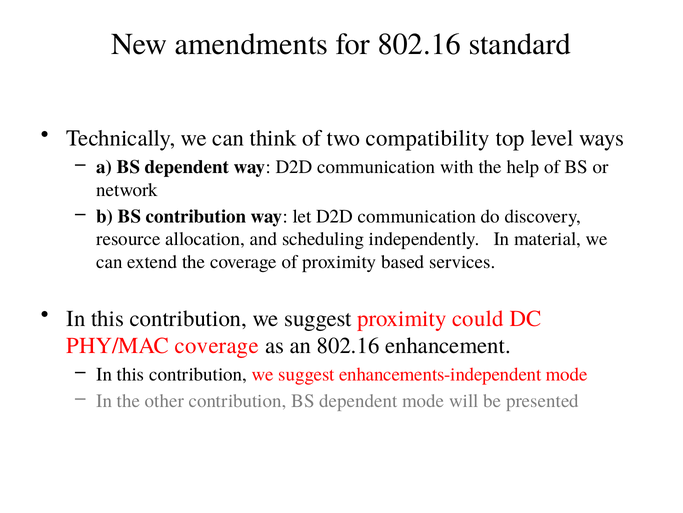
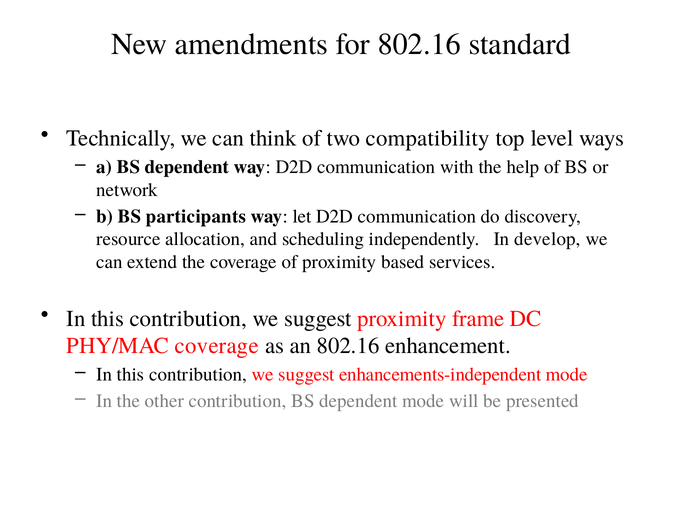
BS contribution: contribution -> participants
material: material -> develop
could: could -> frame
